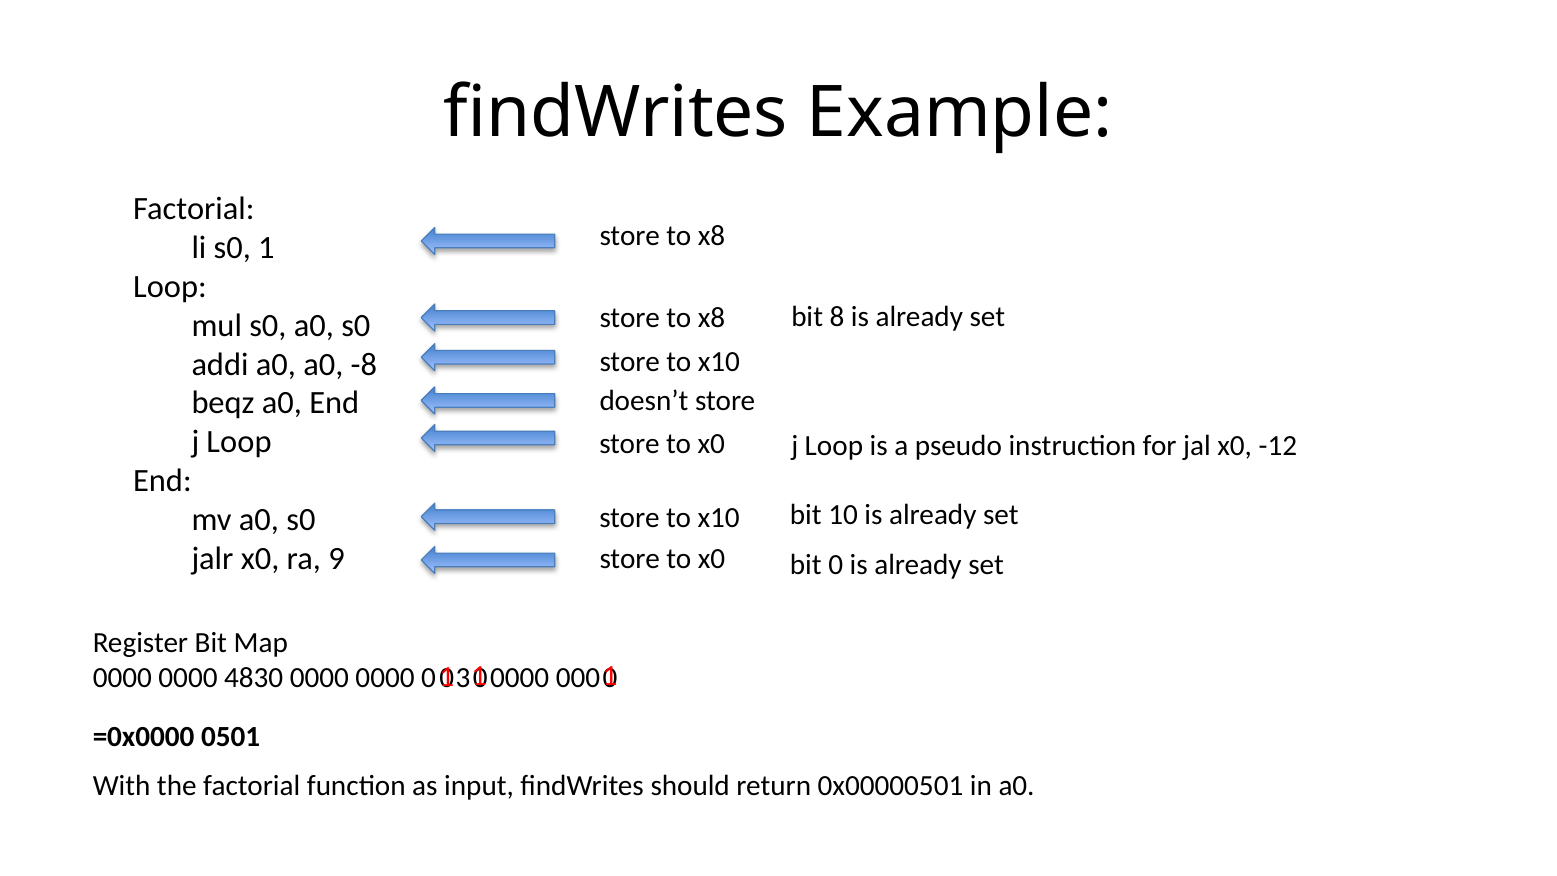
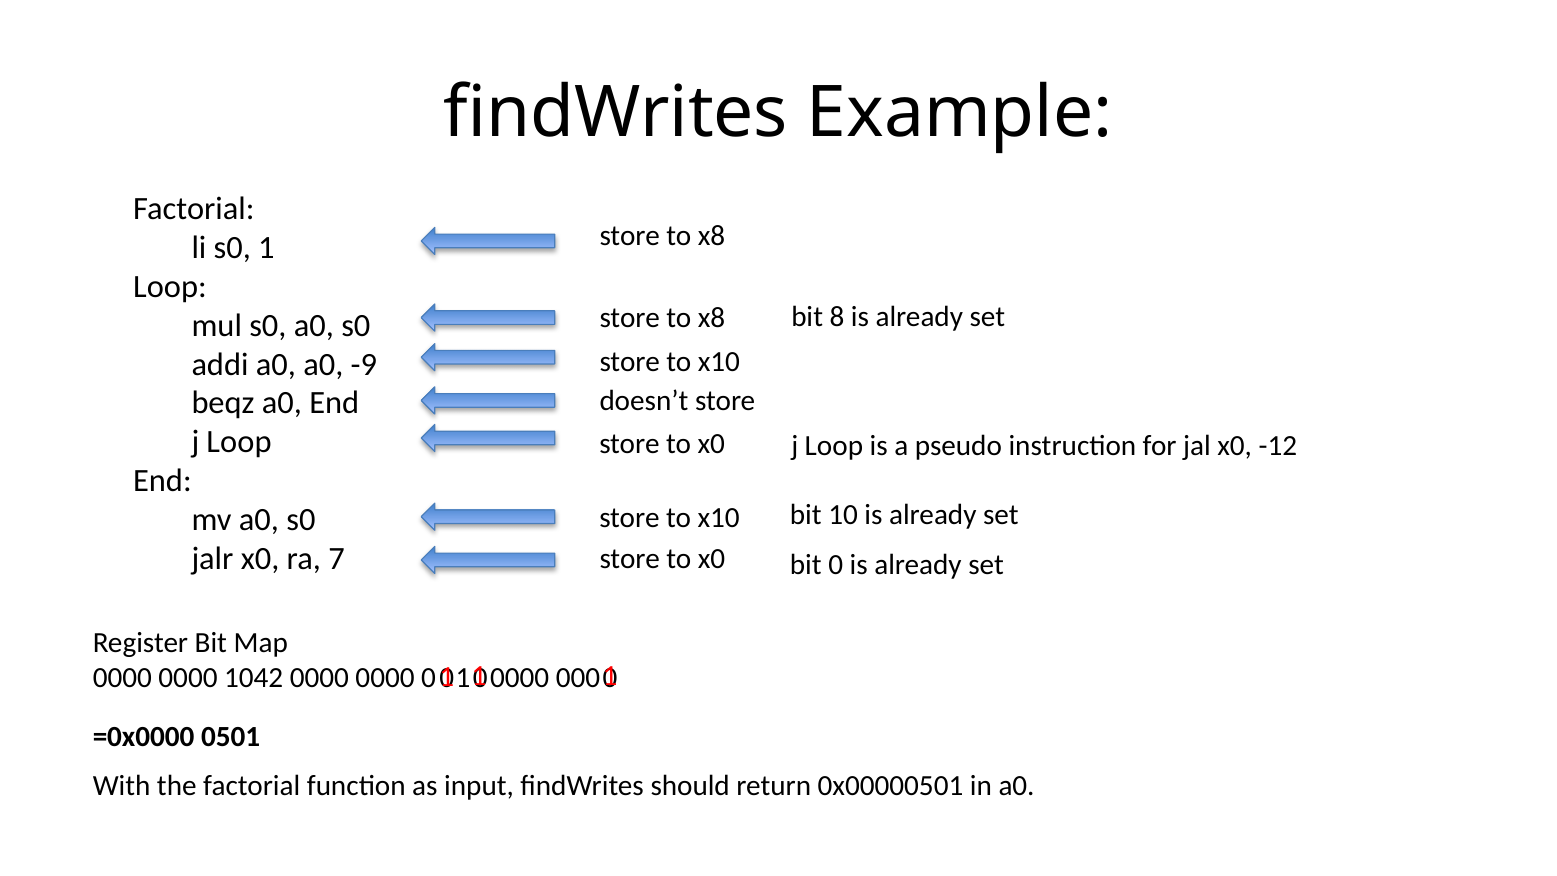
-8: -8 -> -9
9: 9 -> 7
4830: 4830 -> 1042
0000 0 3: 3 -> 1
